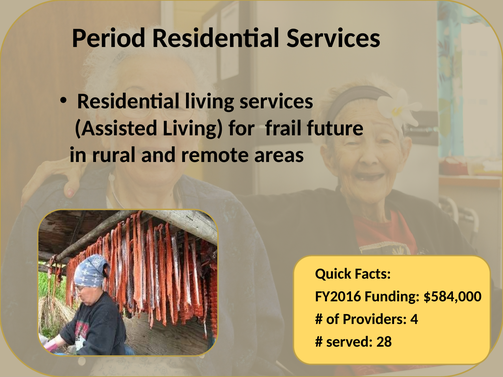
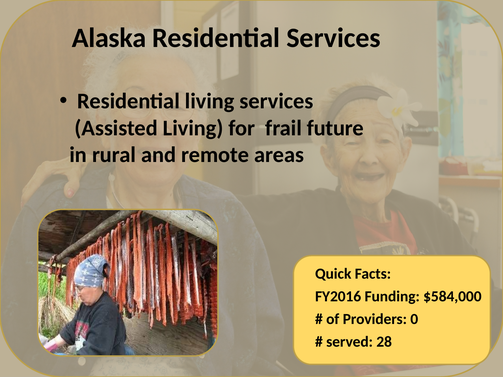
Period: Period -> Alaska
4: 4 -> 0
